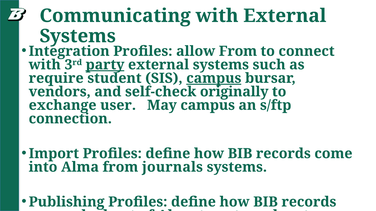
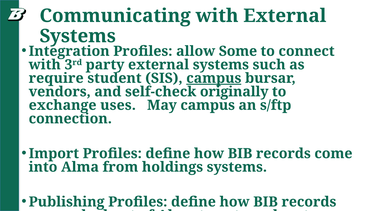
allow From: From -> Some
party underline: present -> none
user: user -> uses
journals: journals -> holdings
